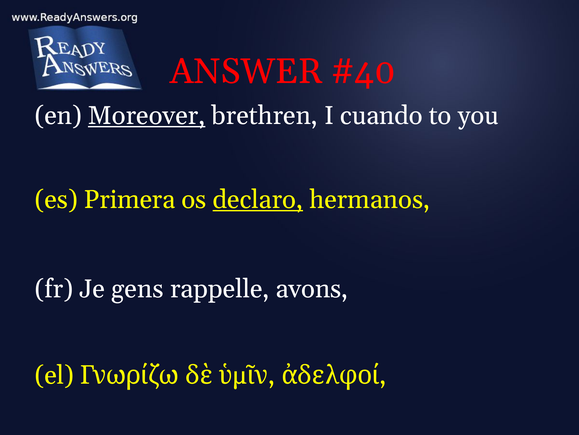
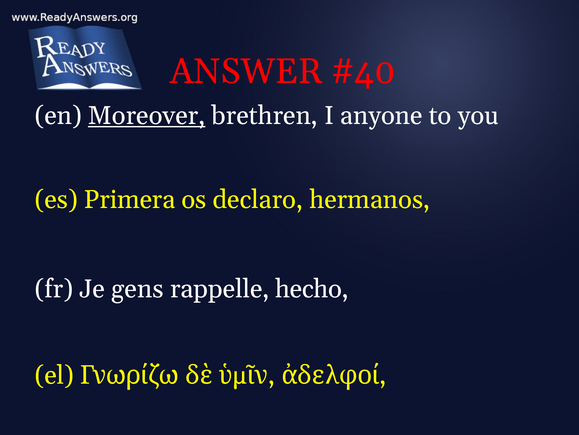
cuando: cuando -> anyone
declaro underline: present -> none
avons: avons -> hecho
